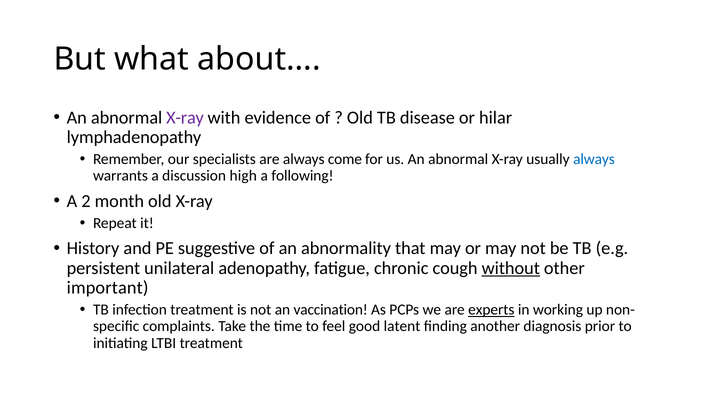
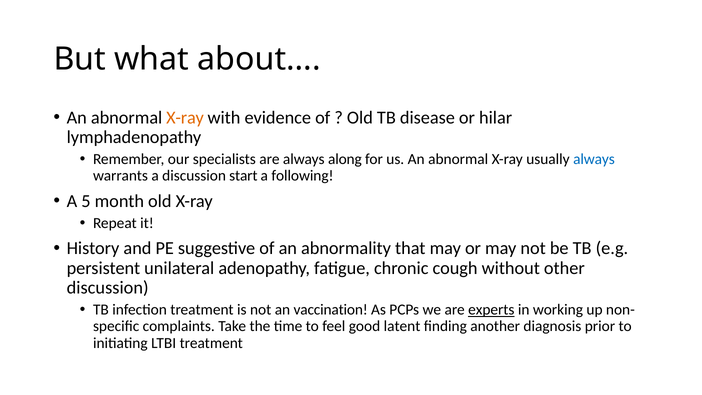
X-ray at (185, 118) colour: purple -> orange
come: come -> along
high: high -> start
2: 2 -> 5
without underline: present -> none
important at (108, 288): important -> discussion
